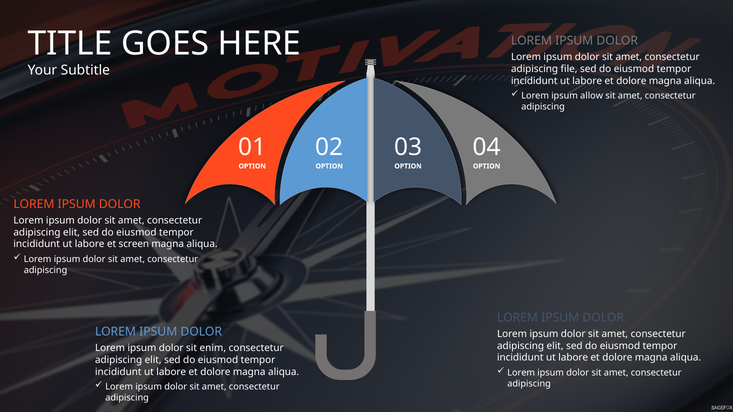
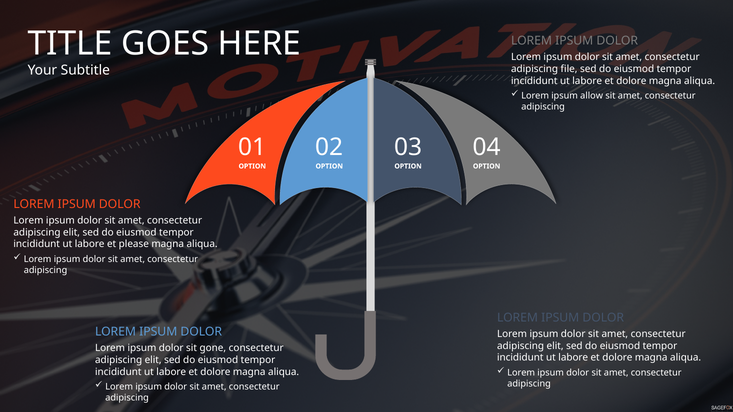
screen: screen -> please
enim: enim -> gone
